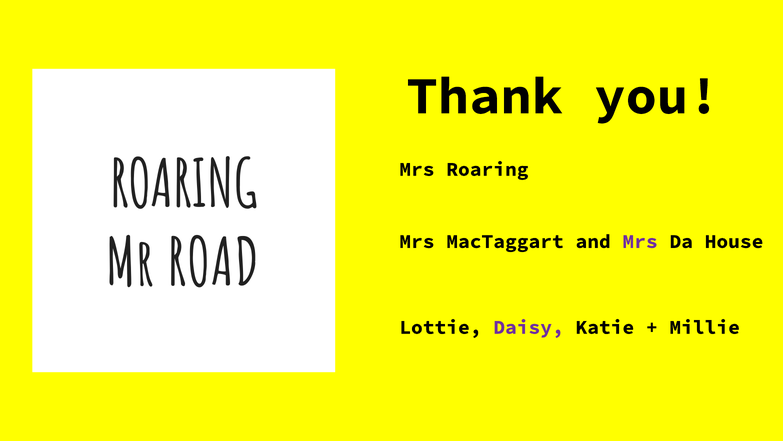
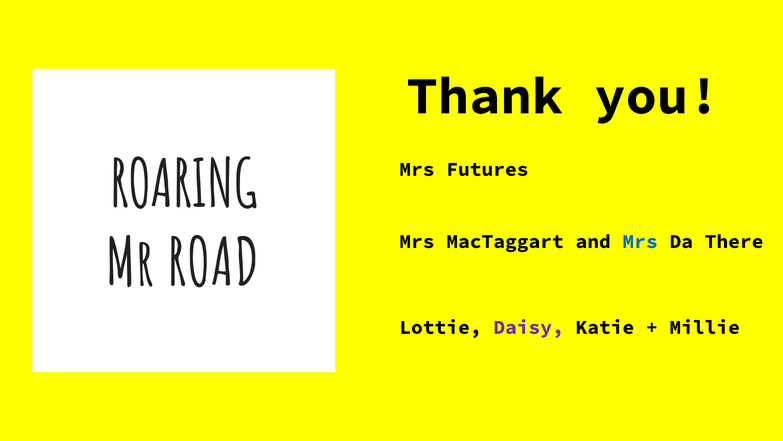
Mrs Roaring: Roaring -> Futures
Mrs at (640, 241) colour: purple -> blue
House: House -> There
